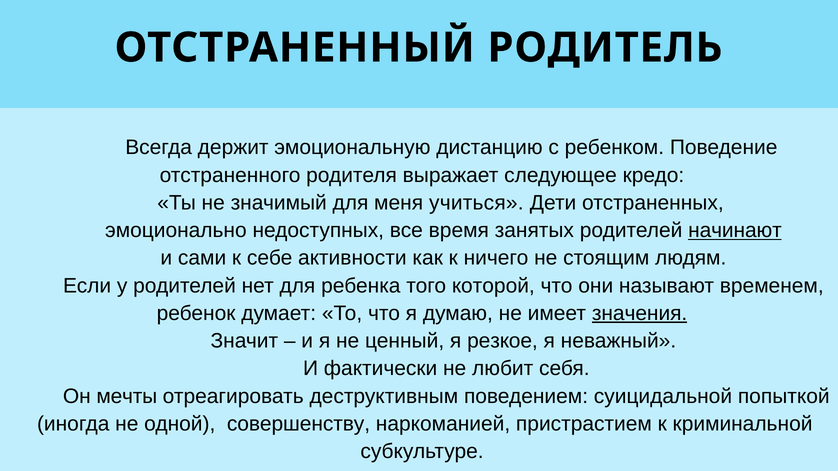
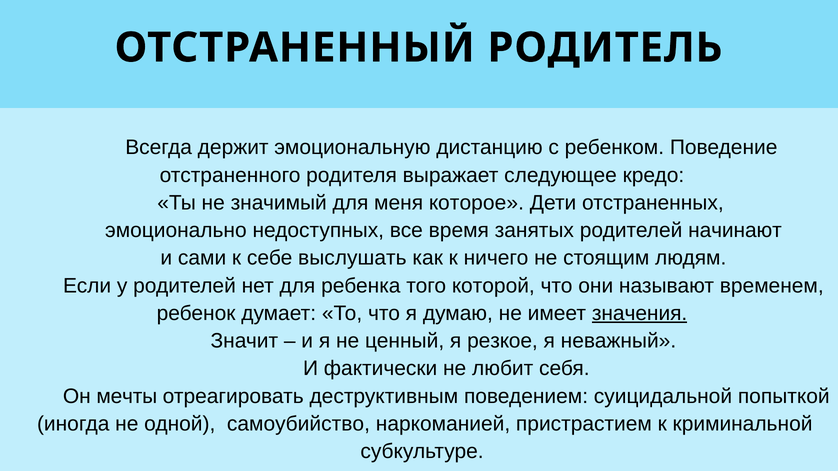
учиться: учиться -> которое
начинают underline: present -> none
активности: активности -> выслушать
совершенству: совершенству -> самоубийство
